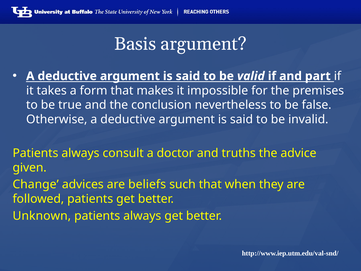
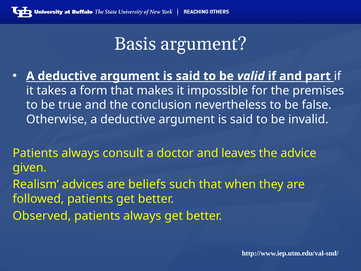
truths: truths -> leaves
Change: Change -> Realism
Unknown: Unknown -> Observed
